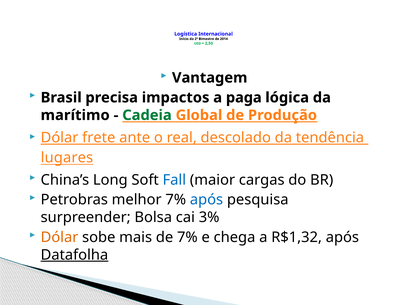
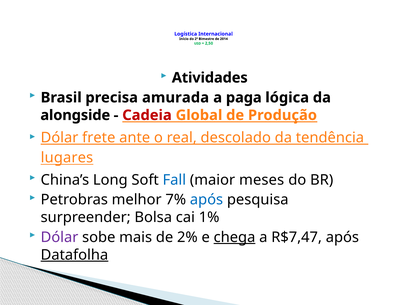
Vantagem: Vantagem -> Atividades
impactos: impactos -> amurada
marítimo: marítimo -> alongside
Cadeia colour: green -> red
cargas: cargas -> meses
3%: 3% -> 1%
Dólar at (59, 237) colour: orange -> purple
de 7%: 7% -> 2%
chega underline: none -> present
R$1,32: R$1,32 -> R$7,47
